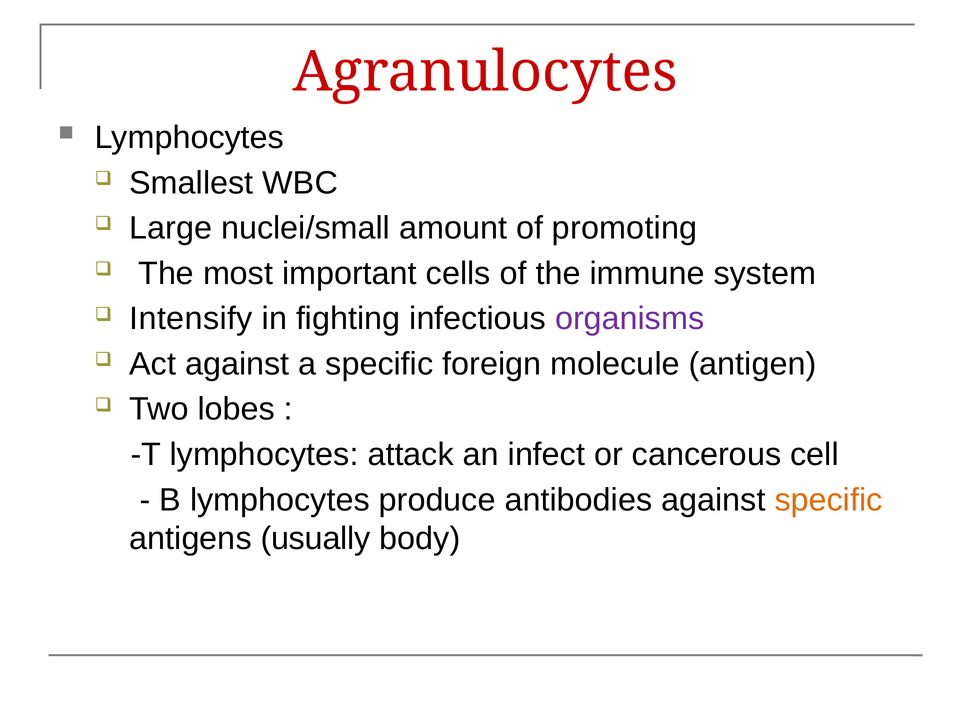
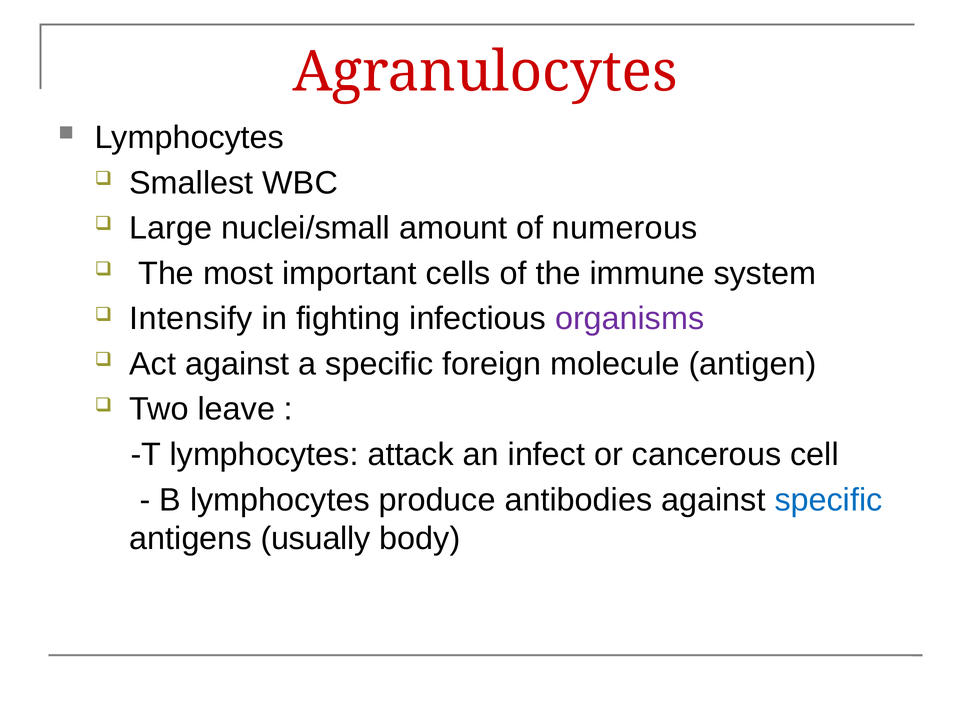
promoting: promoting -> numerous
lobes: lobes -> leave
specific at (828, 500) colour: orange -> blue
